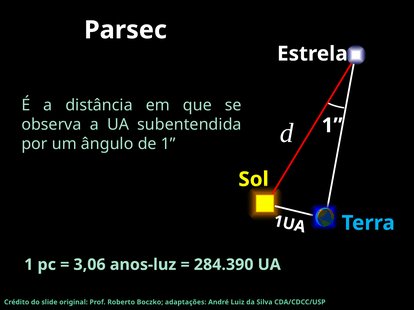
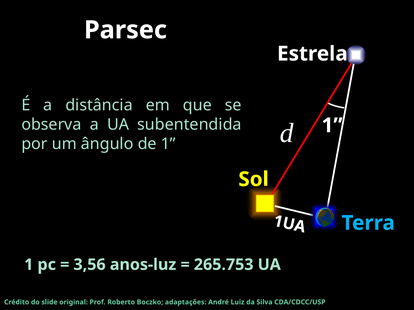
3,06: 3,06 -> 3,56
284.390: 284.390 -> 265.753
